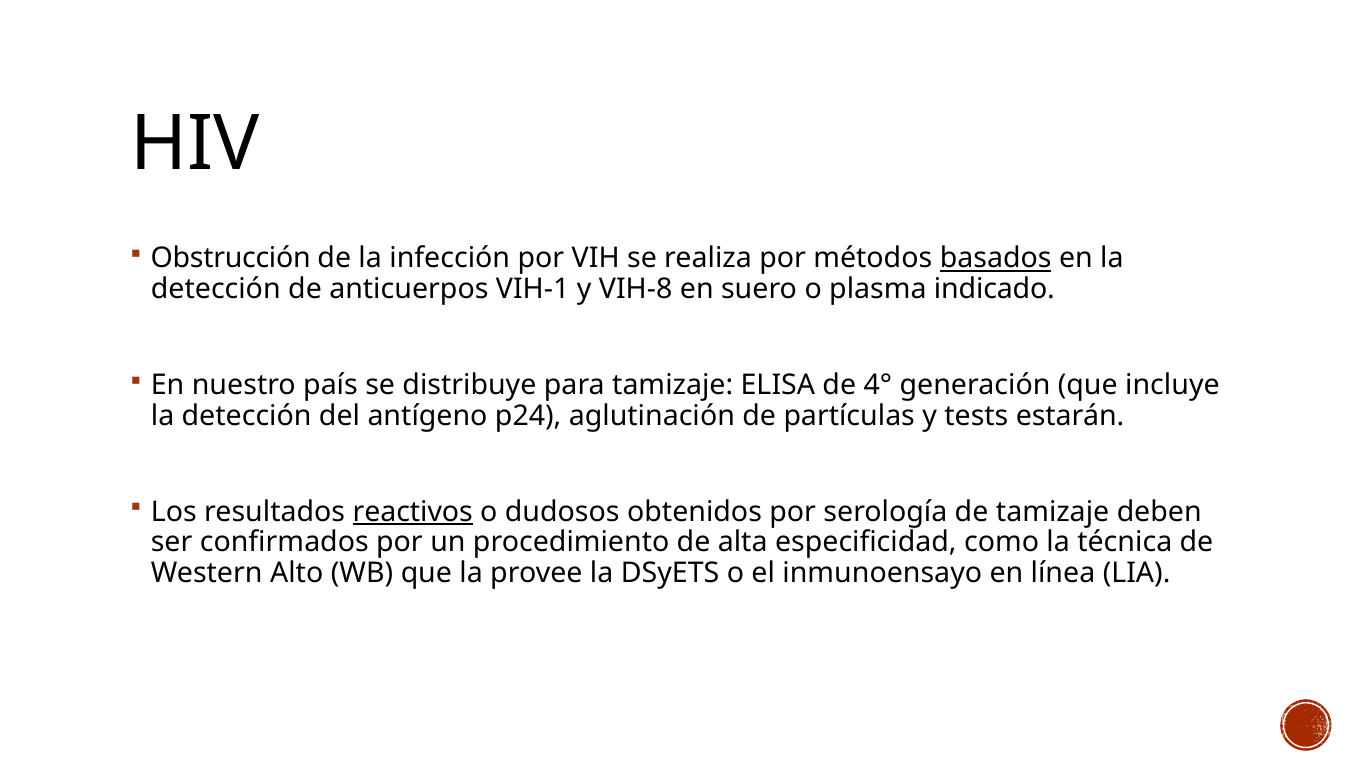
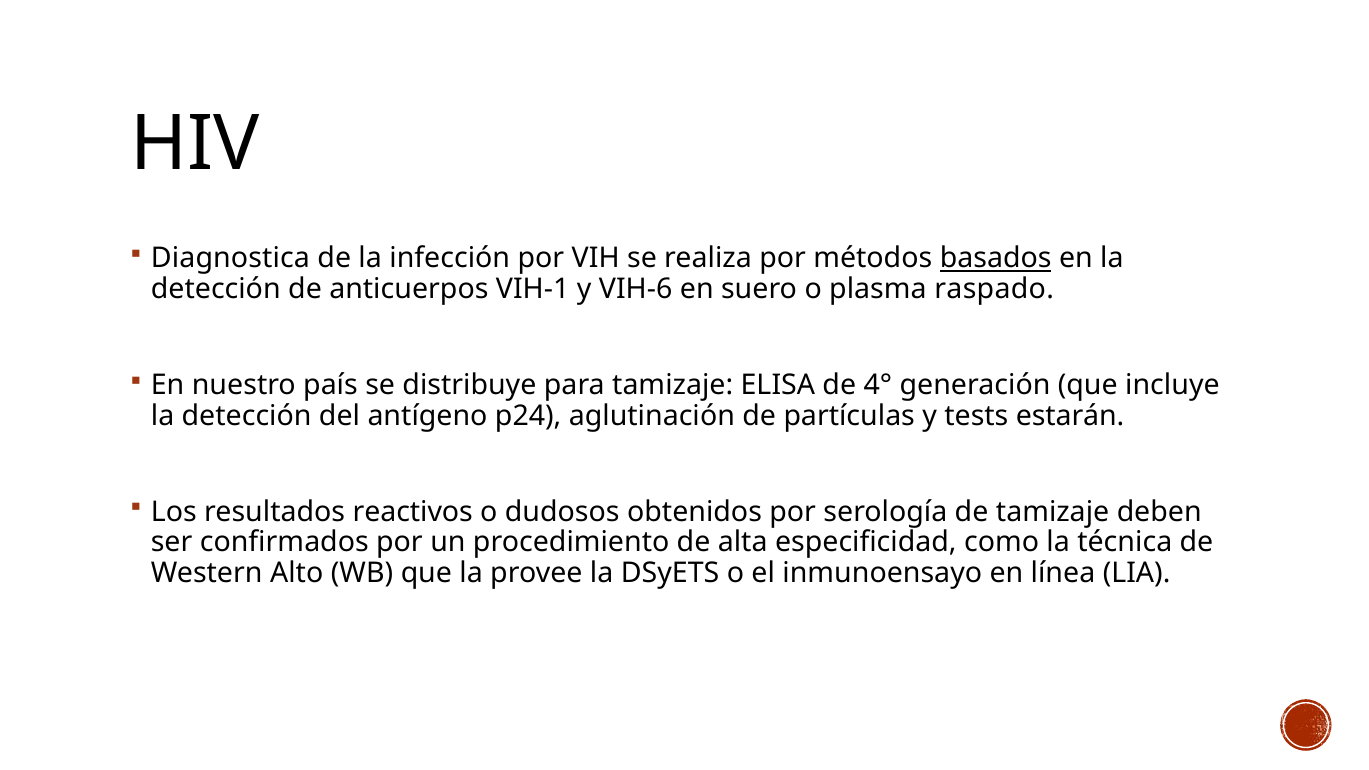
Obstrucción: Obstrucción -> Diagnostica
VIH-8: VIH-8 -> VIH-6
indicado: indicado -> raspado
reactivos underline: present -> none
